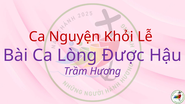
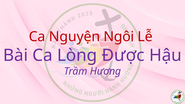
Khỏi: Khỏi -> Ngôi
